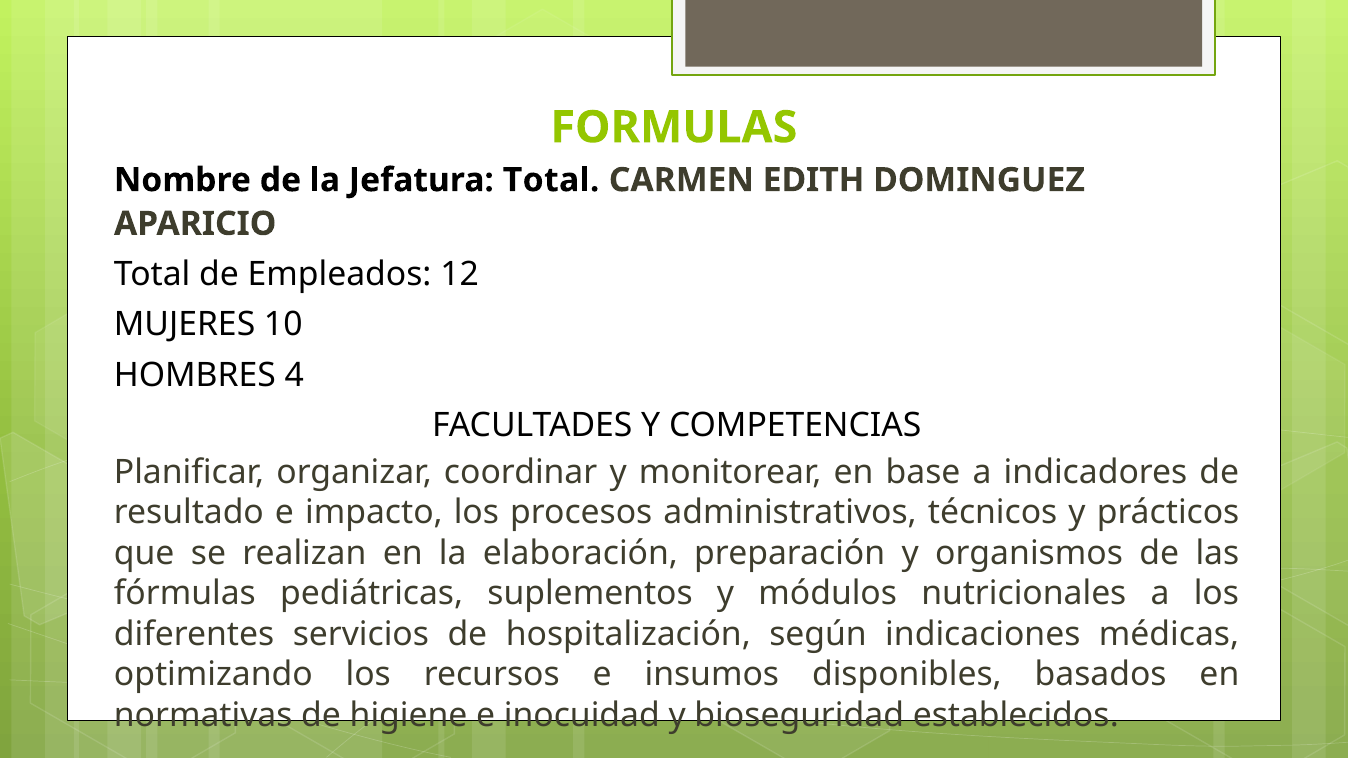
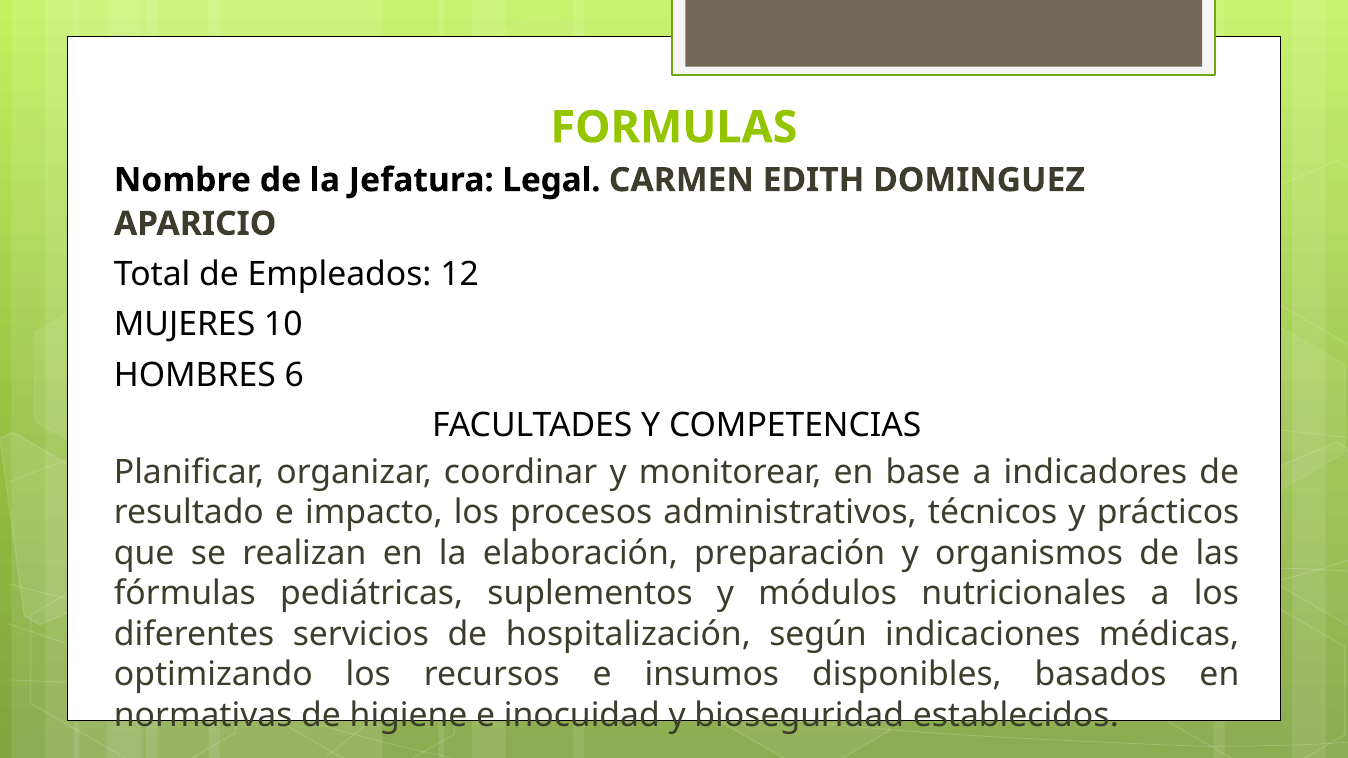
Jefatura Total: Total -> Legal
4: 4 -> 6
